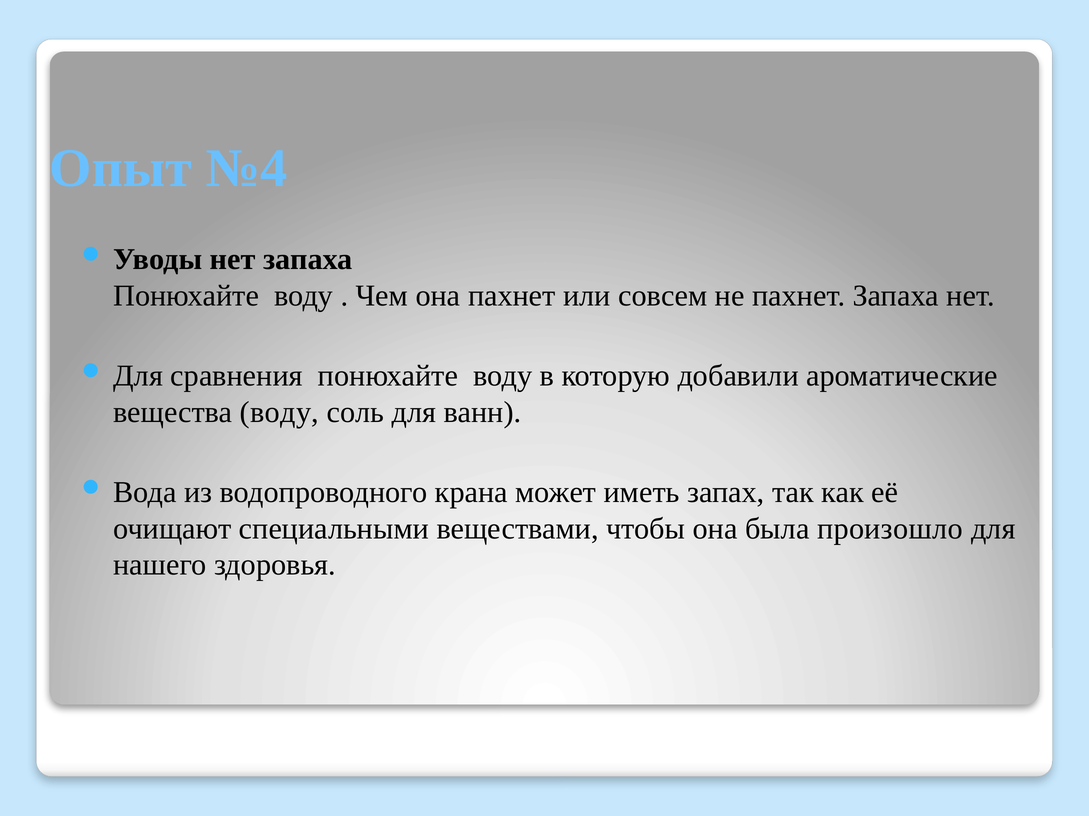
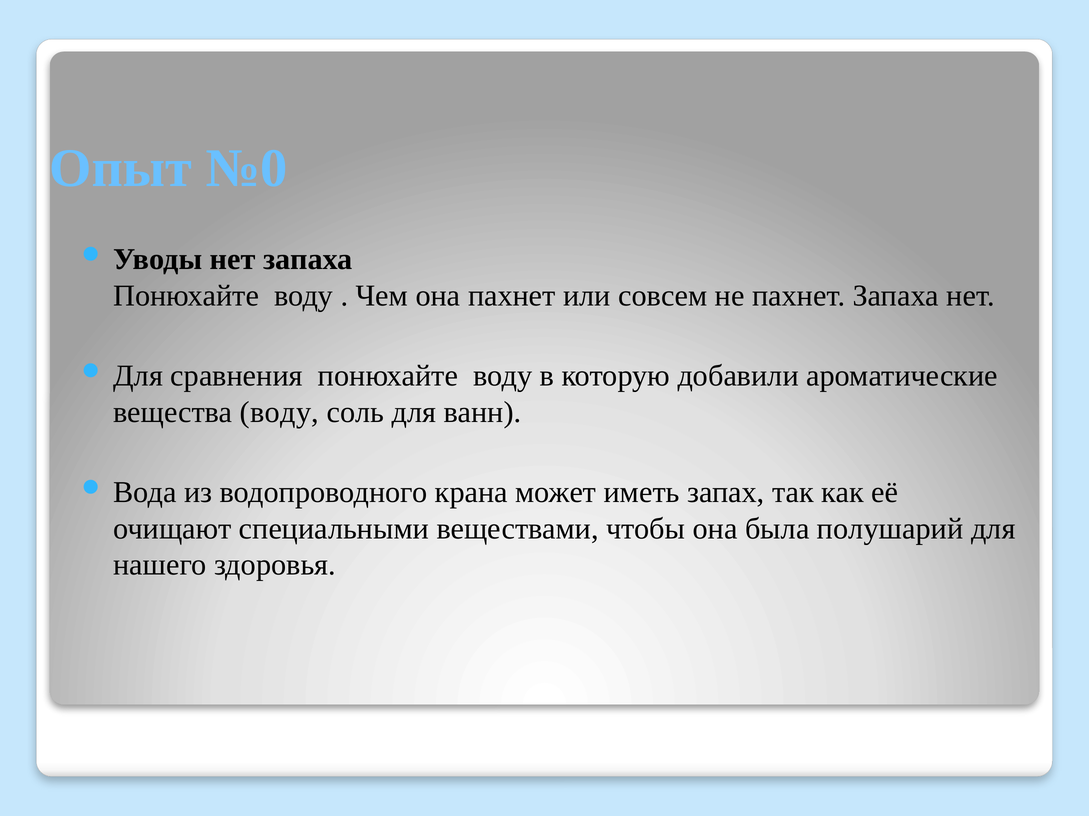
№4: №4 -> №0
произошло: произошло -> полушарий
